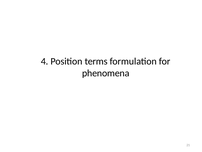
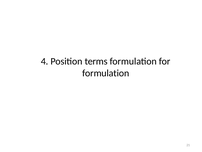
phenomena at (106, 73): phenomena -> formulation
